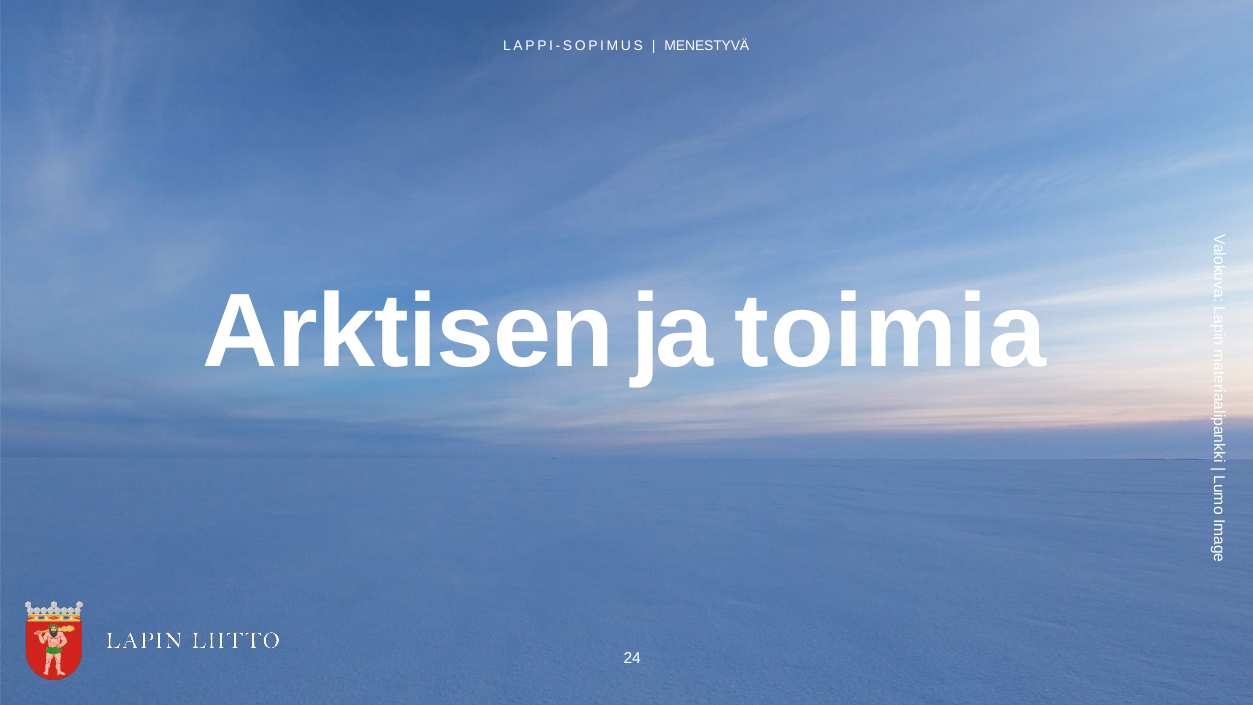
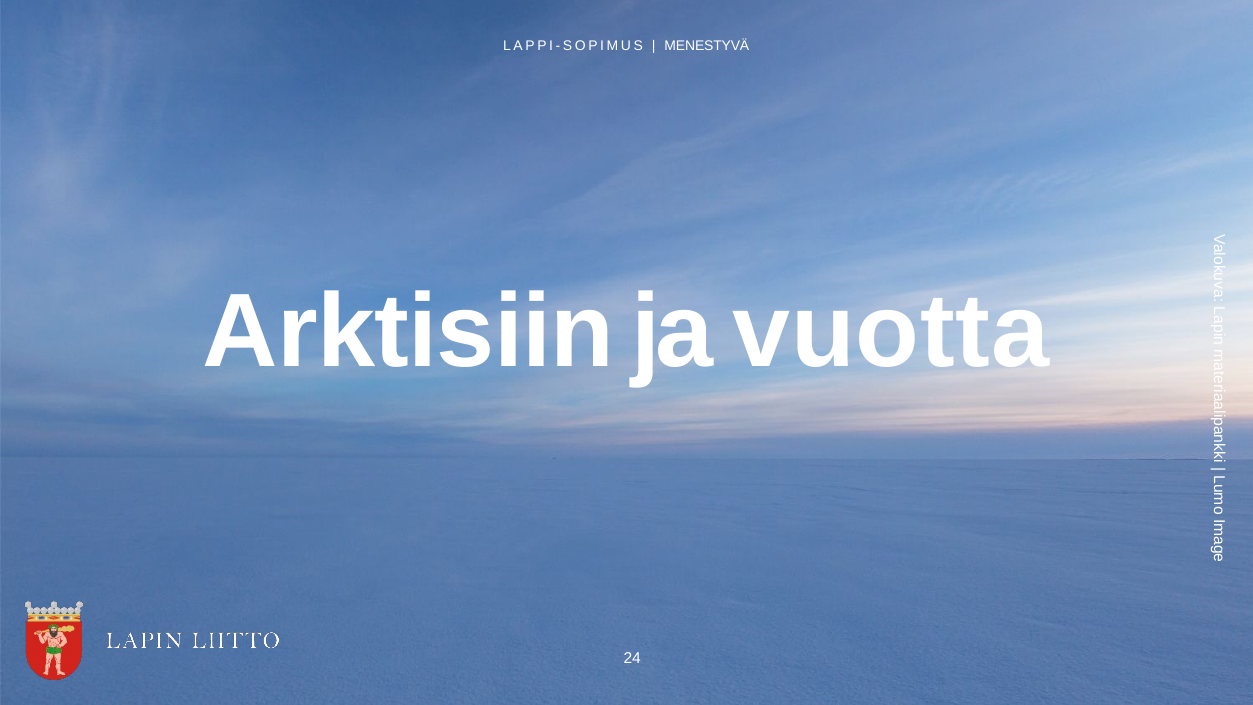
Arktisen: Arktisen -> Arktisiin
toimia: toimia -> vuotta
